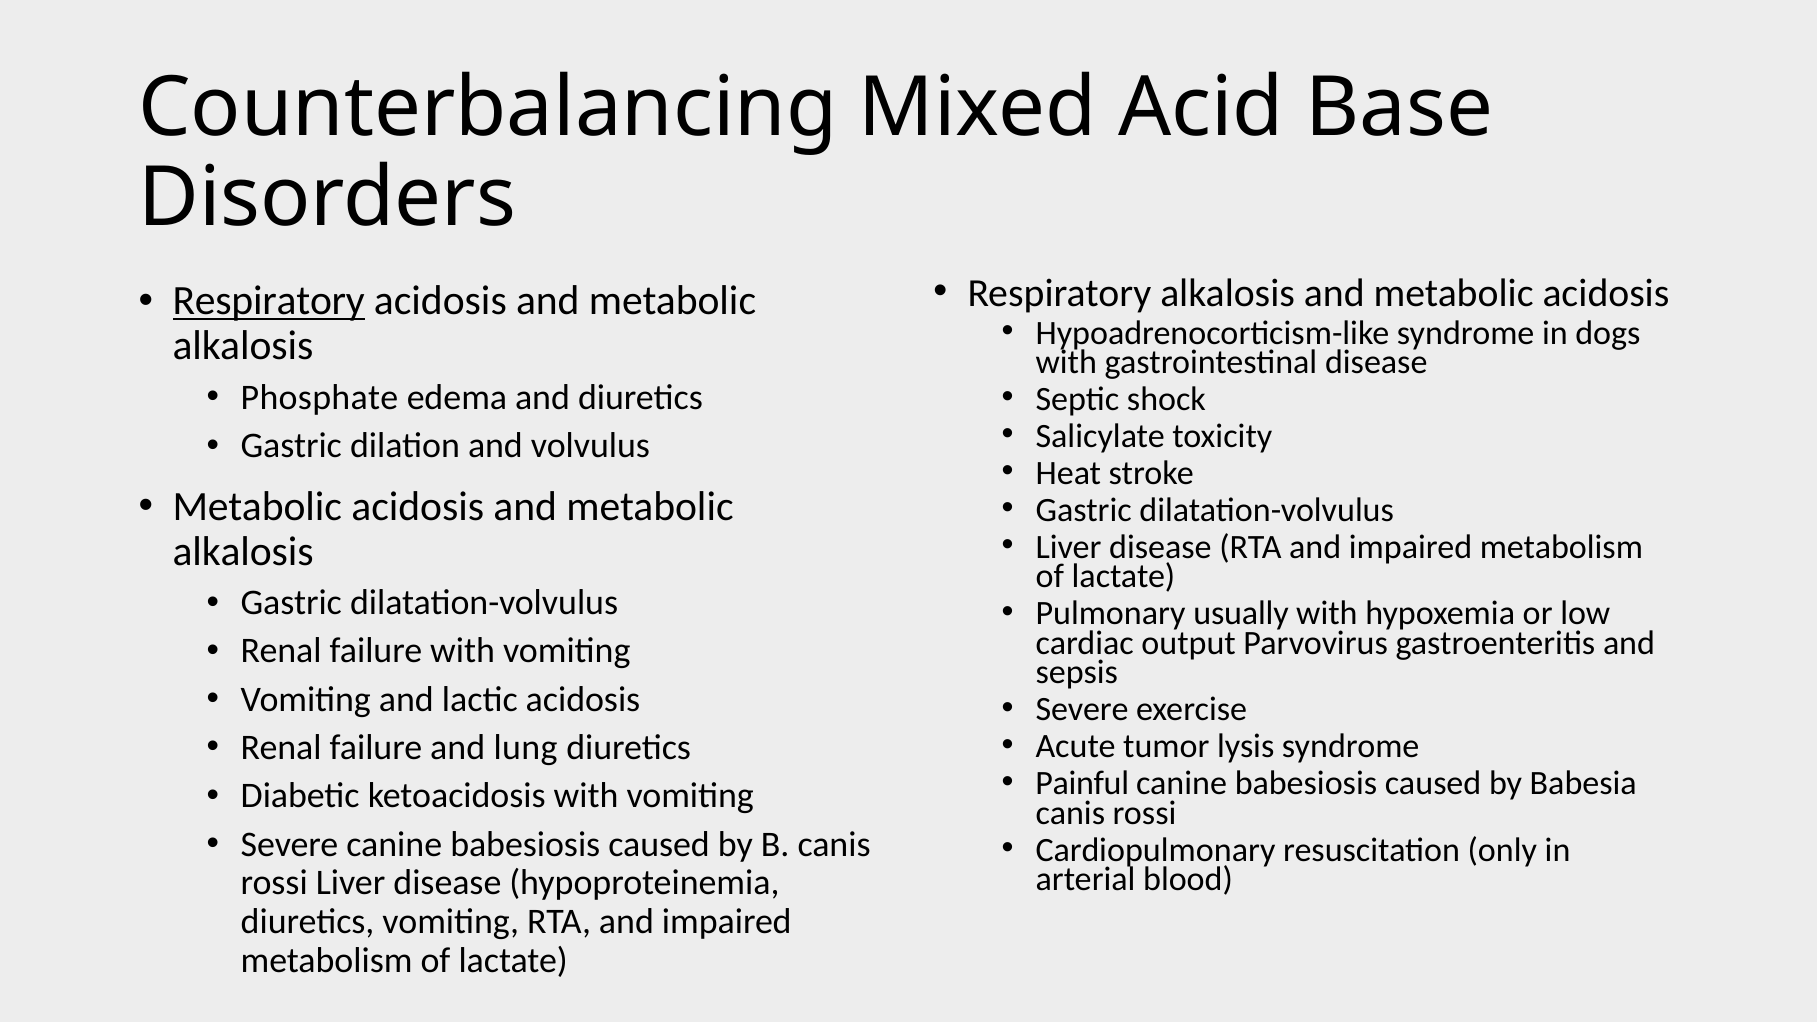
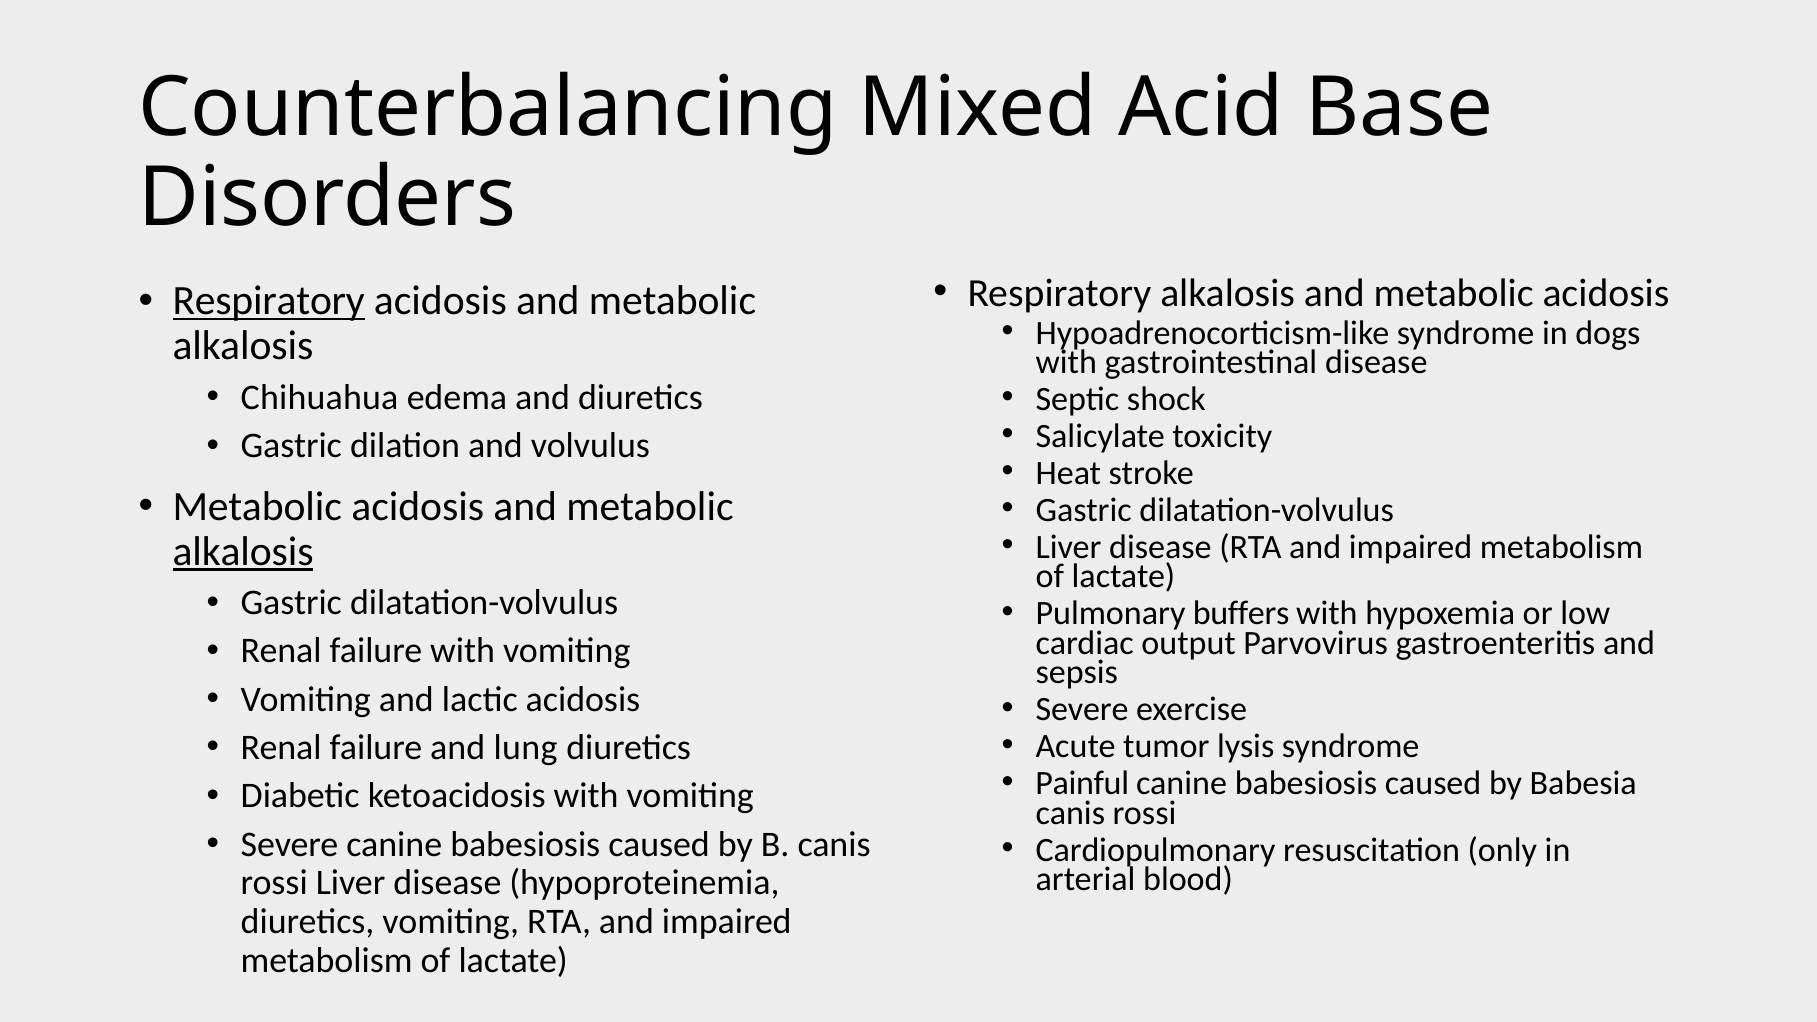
Phosphate: Phosphate -> Chihuahua
alkalosis at (243, 551) underline: none -> present
usually: usually -> buffers
